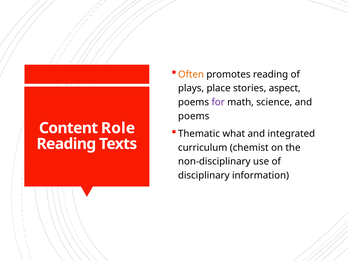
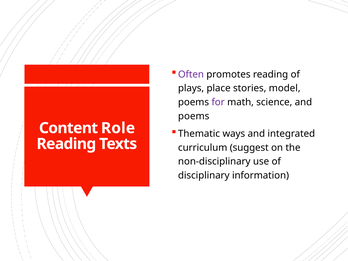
Often colour: orange -> purple
aspect: aspect -> model
what: what -> ways
chemist: chemist -> suggest
